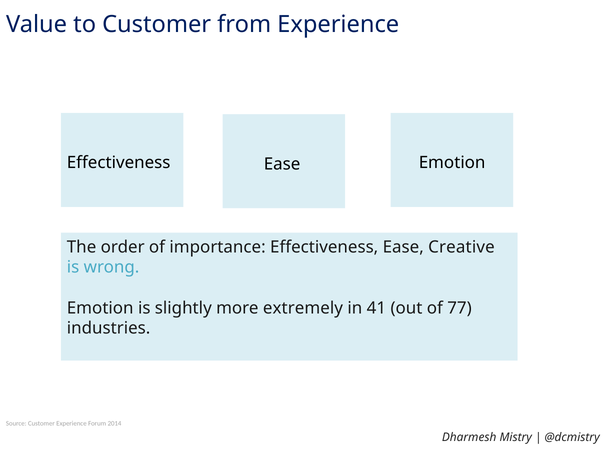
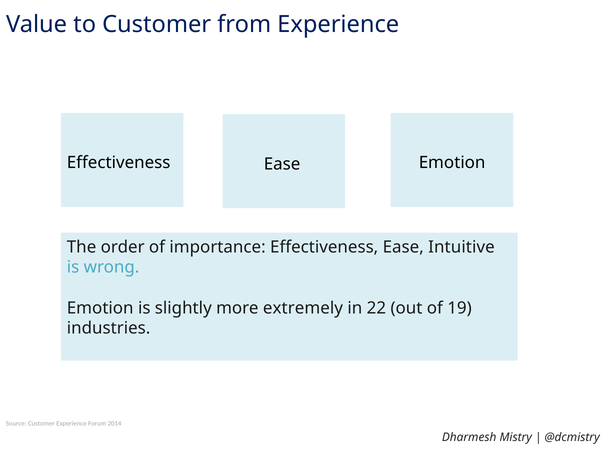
Creative: Creative -> Intuitive
41: 41 -> 22
77: 77 -> 19
